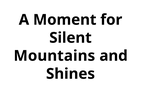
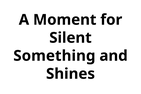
Mountains: Mountains -> Something
